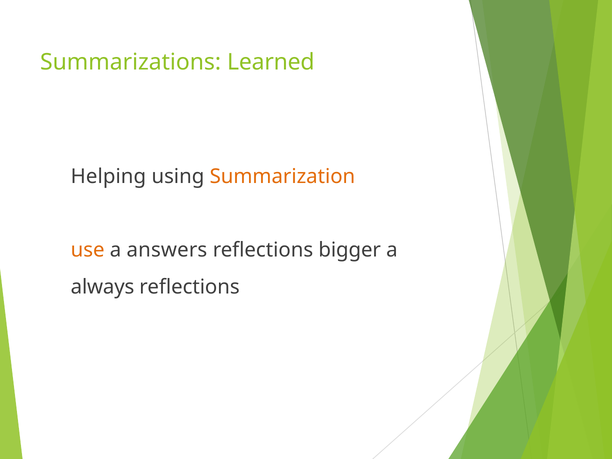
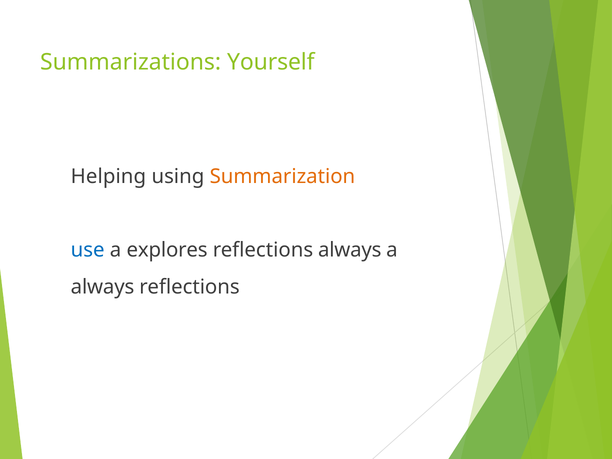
Learned: Learned -> Yourself
use colour: orange -> blue
answers: answers -> explores
reflections bigger: bigger -> always
